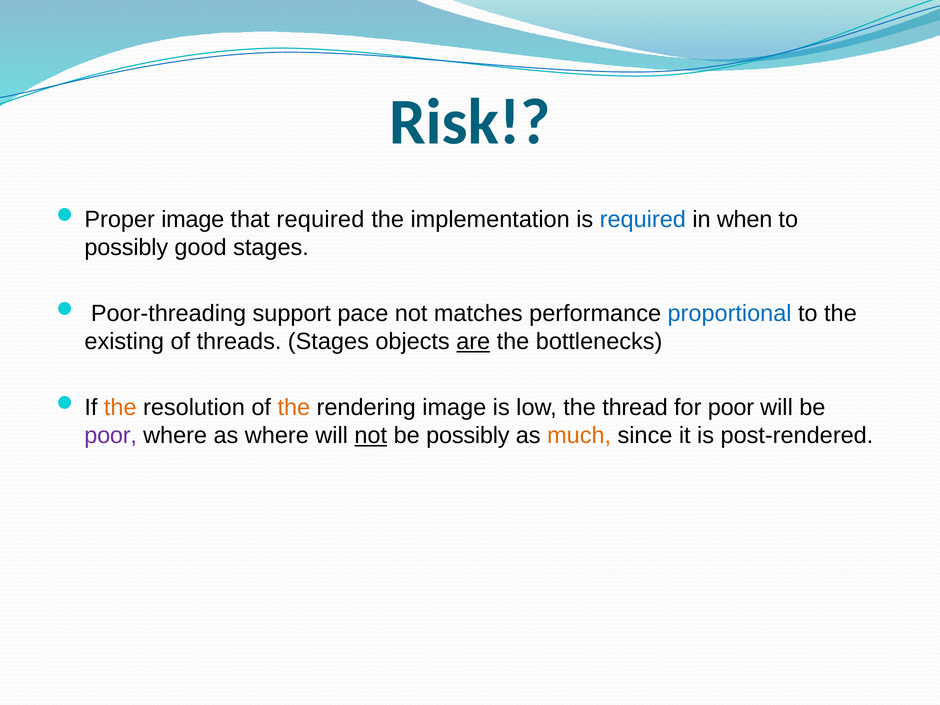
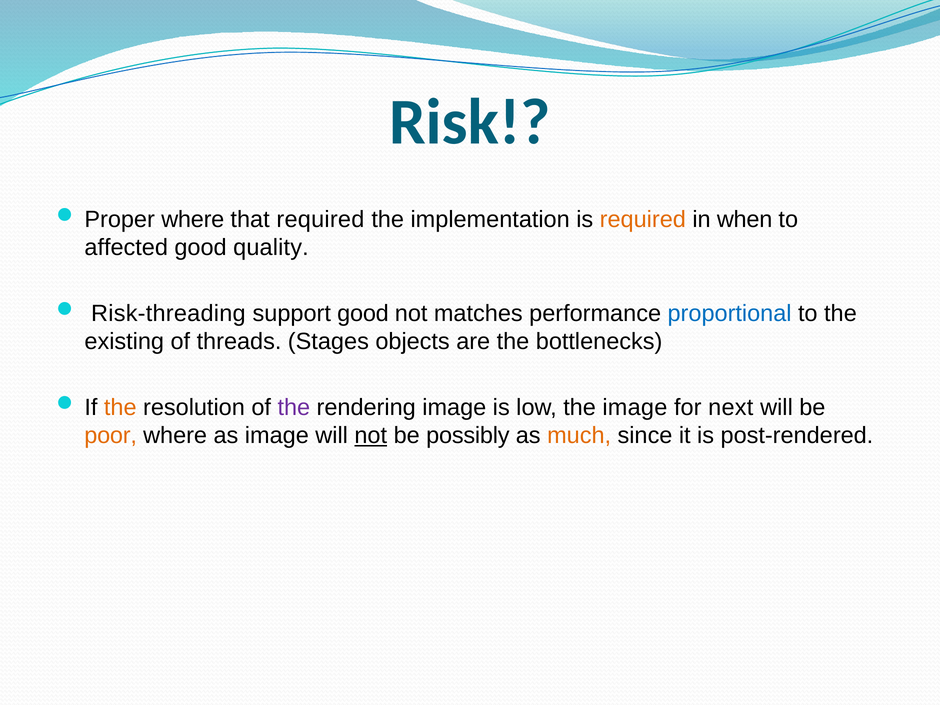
Proper image: image -> where
required at (643, 219) colour: blue -> orange
possibly at (126, 248): possibly -> affected
good stages: stages -> quality
Poor-threading: Poor-threading -> Risk-threading
support pace: pace -> good
are underline: present -> none
the at (294, 407) colour: orange -> purple
the thread: thread -> image
for poor: poor -> next
poor at (111, 436) colour: purple -> orange
as where: where -> image
